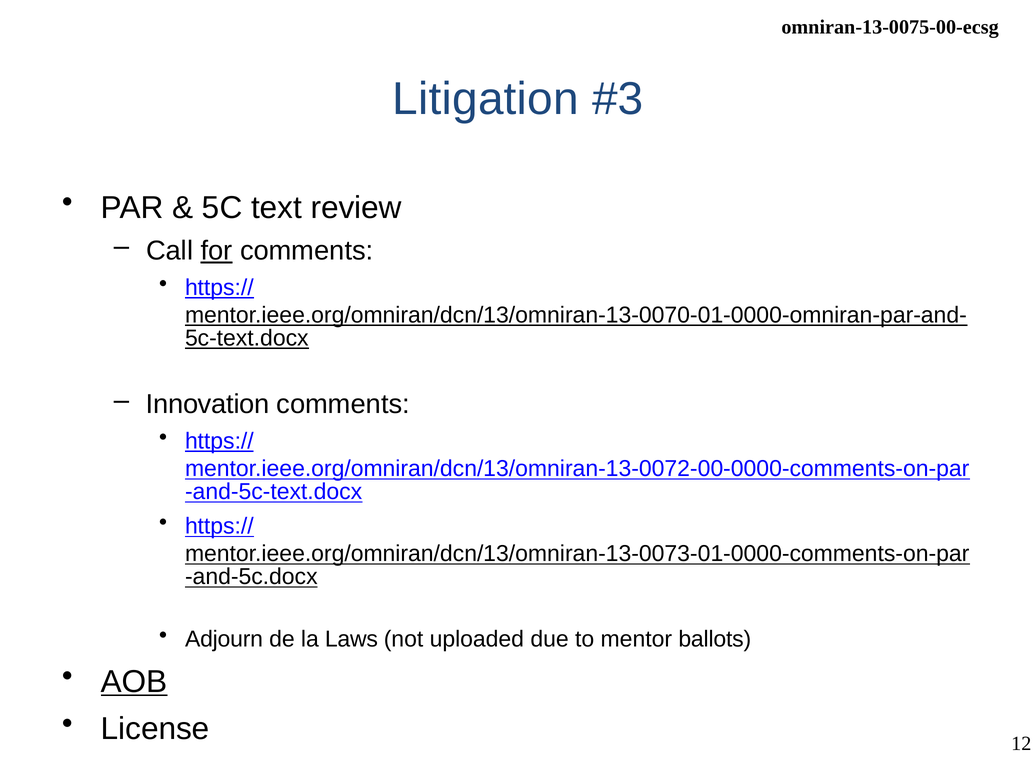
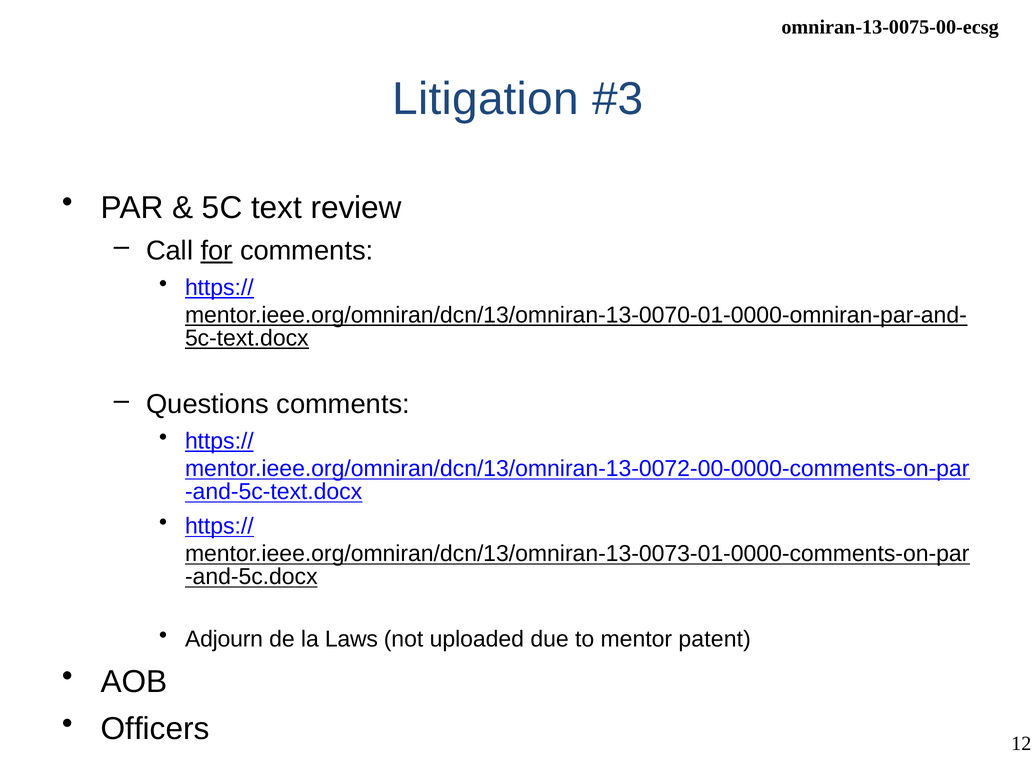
Innovation: Innovation -> Questions
ballots: ballots -> patent
AOB underline: present -> none
License: License -> Officers
